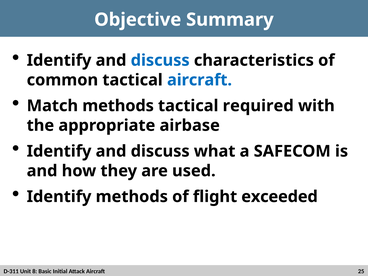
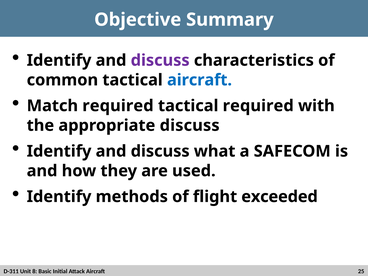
discuss at (160, 60) colour: blue -> purple
Match methods: methods -> required
appropriate airbase: airbase -> discuss
